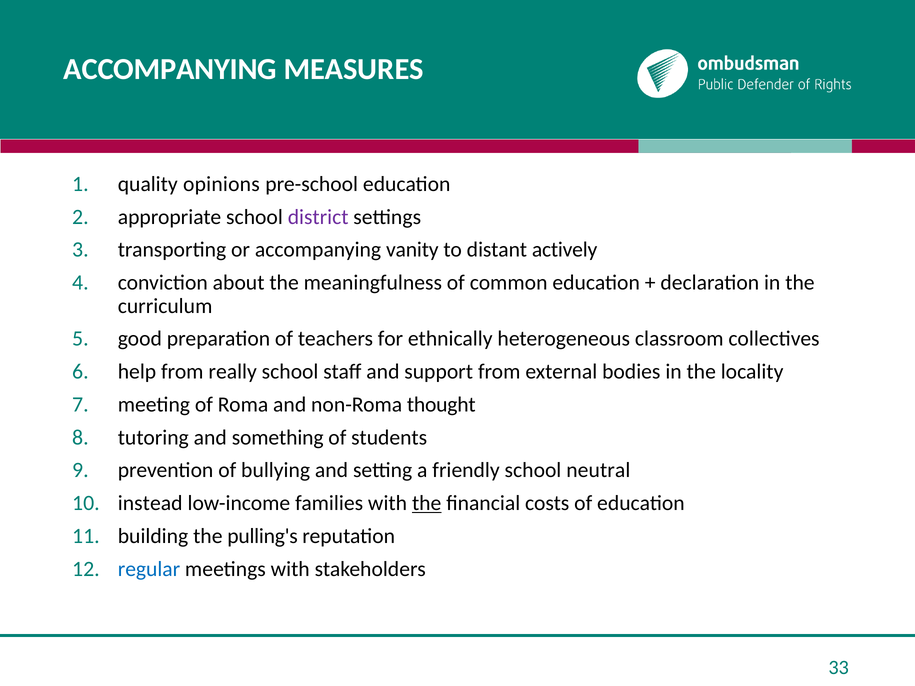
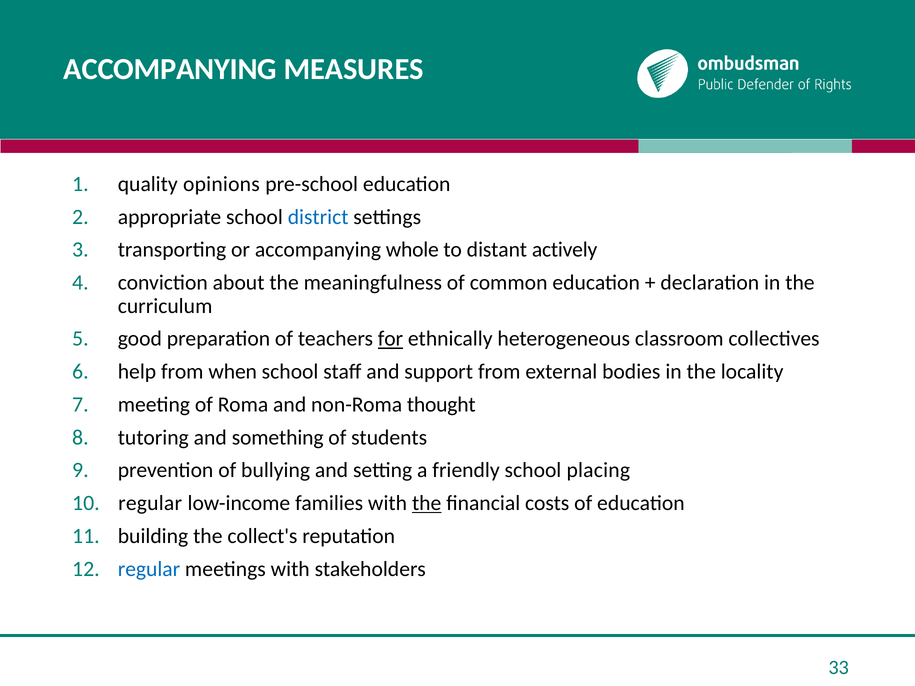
district colour: purple -> blue
vanity: vanity -> whole
for underline: none -> present
really: really -> when
neutral: neutral -> placing
instead at (150, 503): instead -> regular
pulling's: pulling's -> collect's
